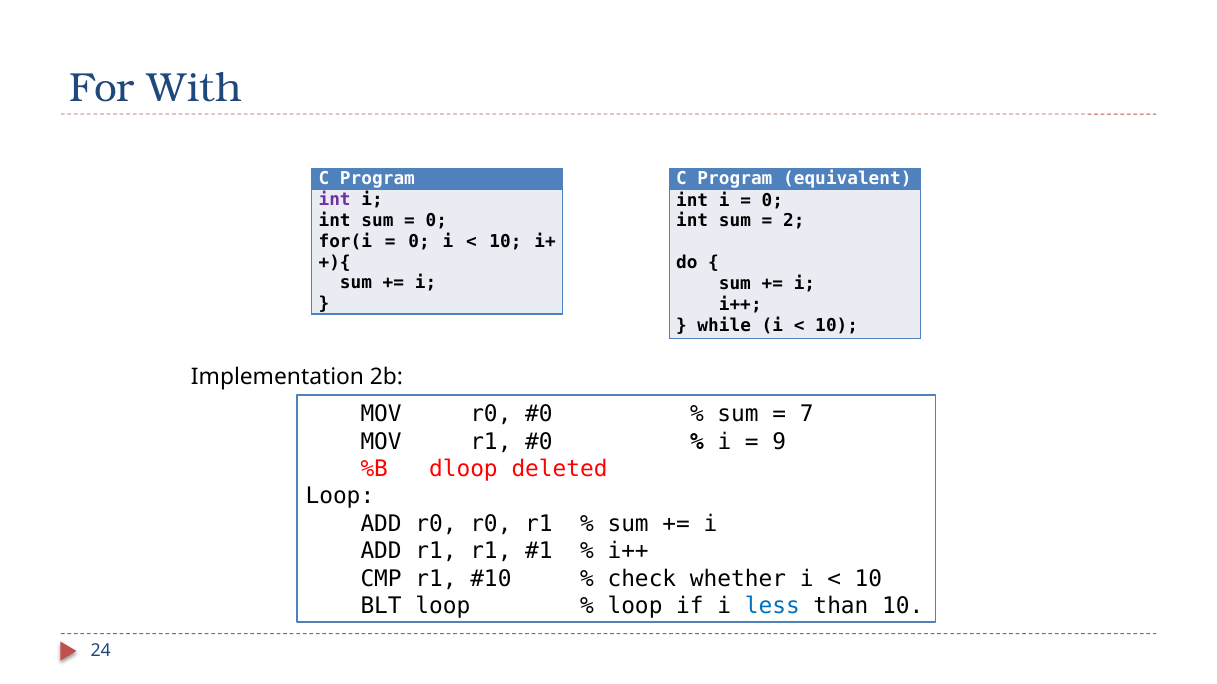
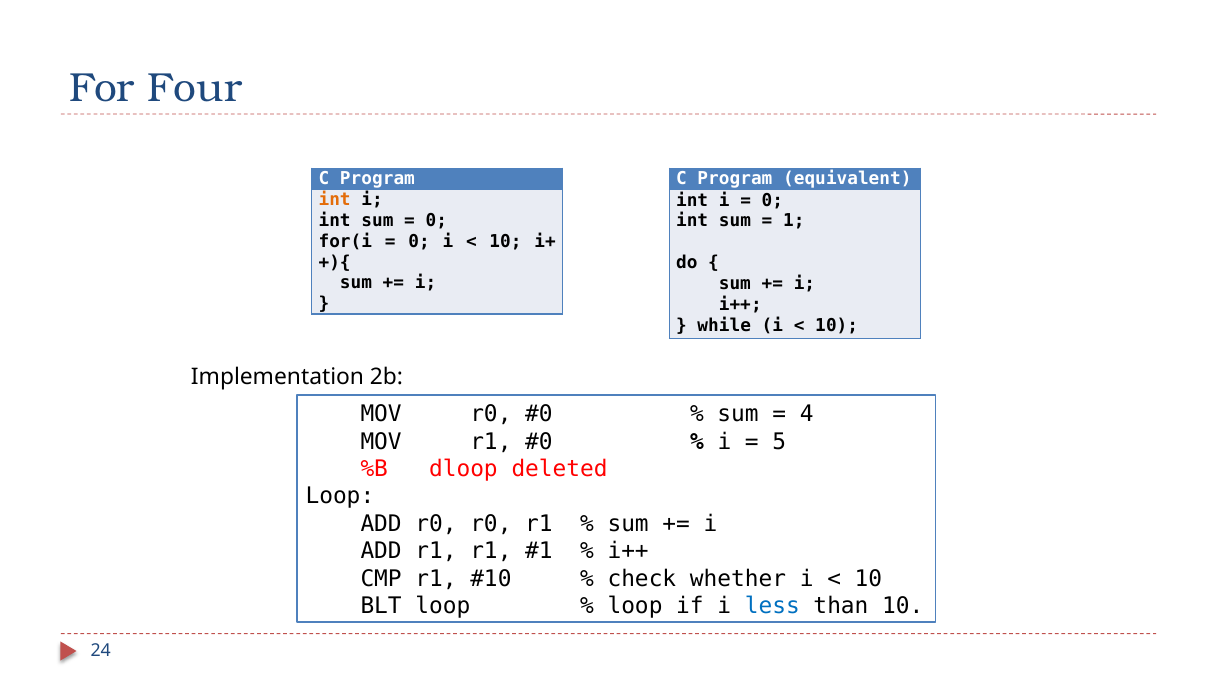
With: With -> Four
int at (335, 200) colour: purple -> orange
2: 2 -> 1
7: 7 -> 4
9: 9 -> 5
